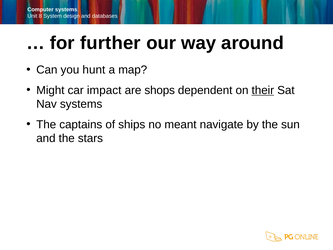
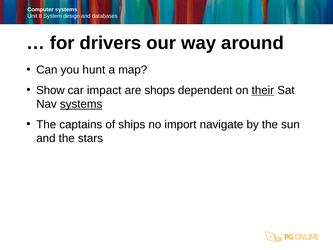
further: further -> drivers
Might: Might -> Show
systems at (81, 104) underline: none -> present
meant: meant -> import
